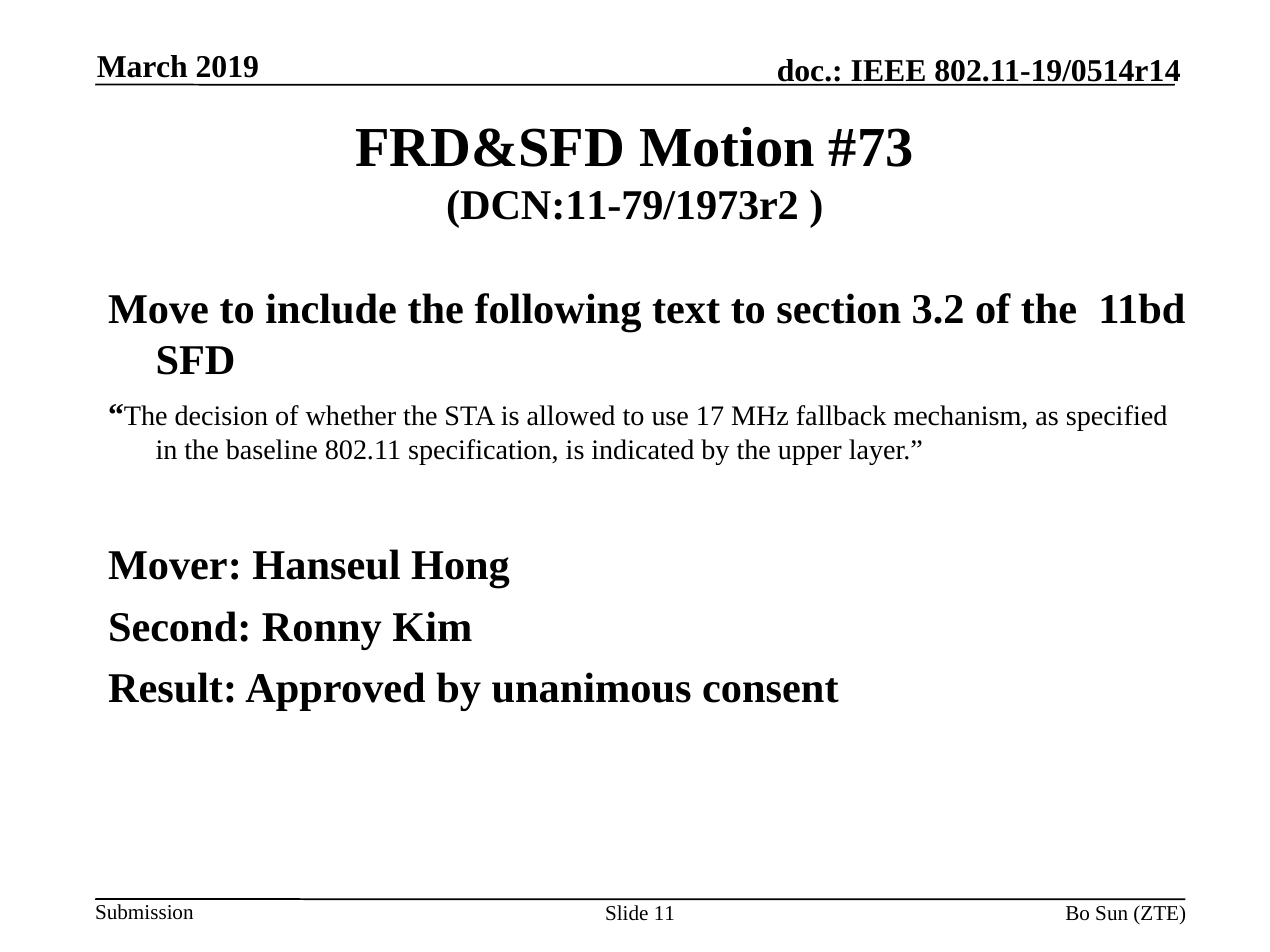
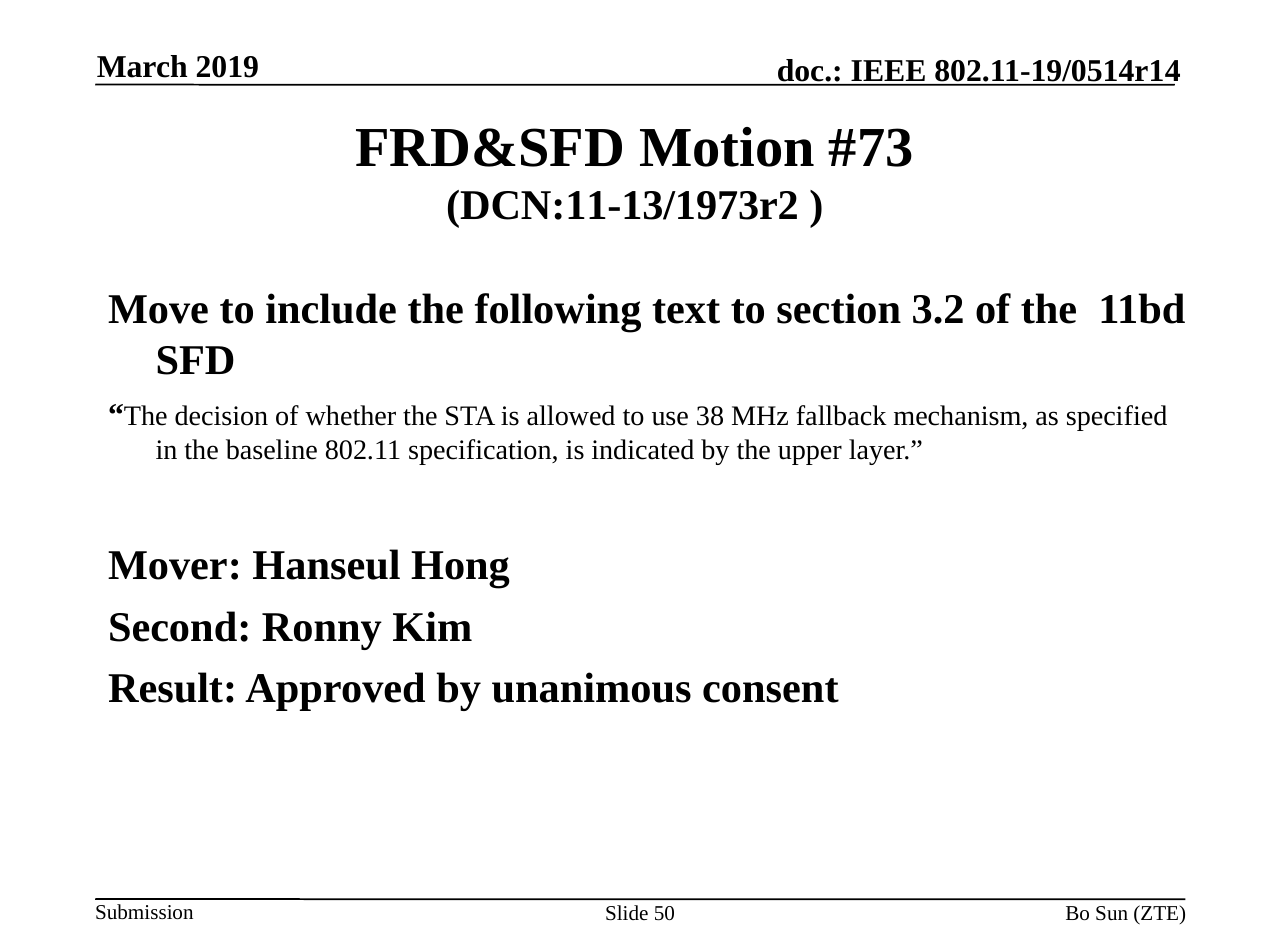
DCN:11-79/1973r2: DCN:11-79/1973r2 -> DCN:11-13/1973r2
17: 17 -> 38
11: 11 -> 50
